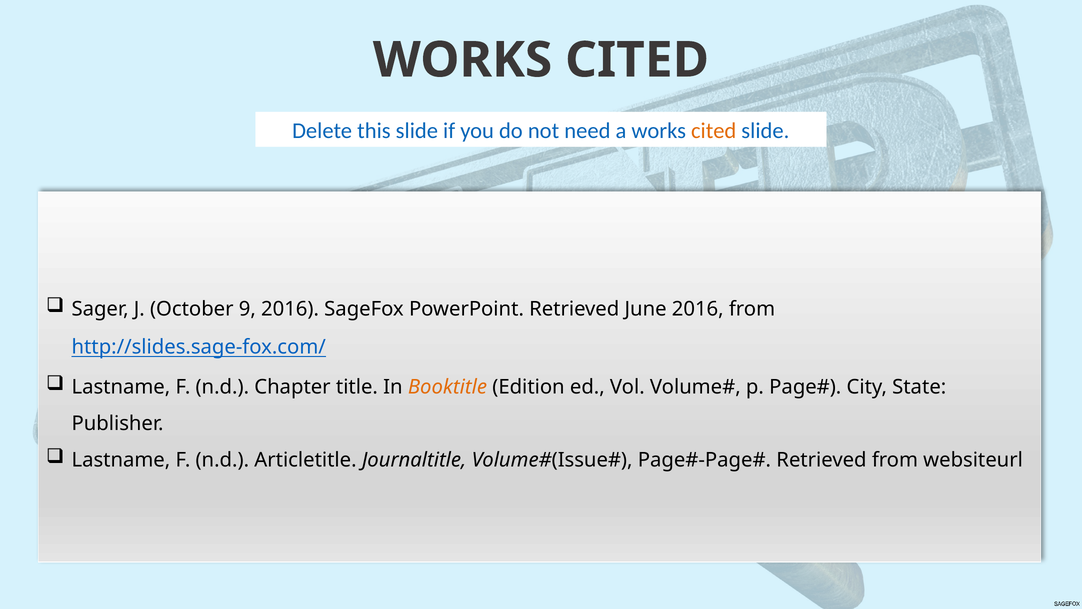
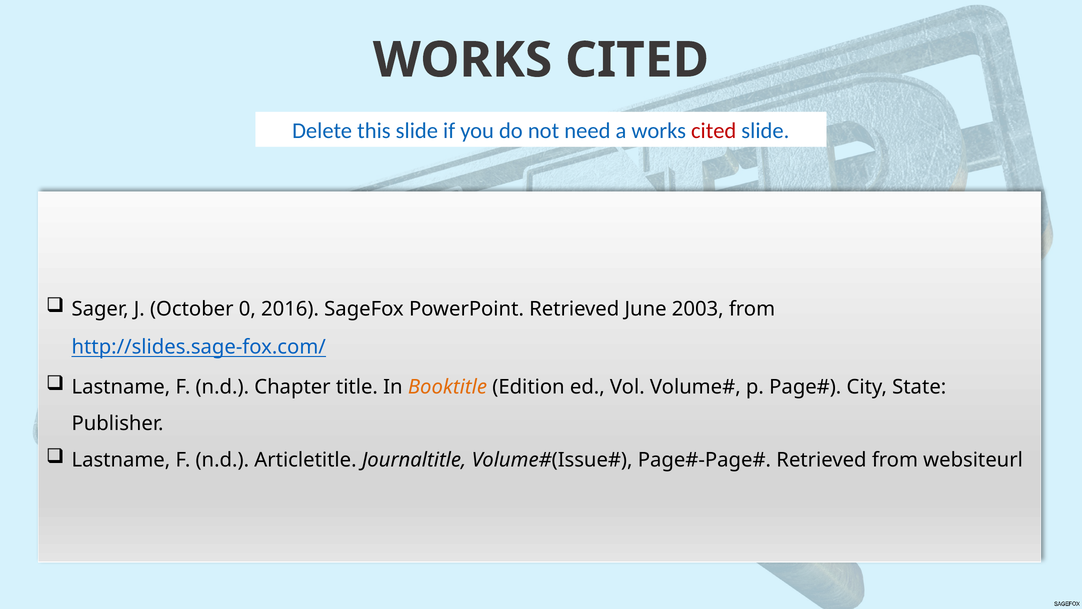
cited at (714, 131) colour: orange -> red
9: 9 -> 0
June 2016: 2016 -> 2003
